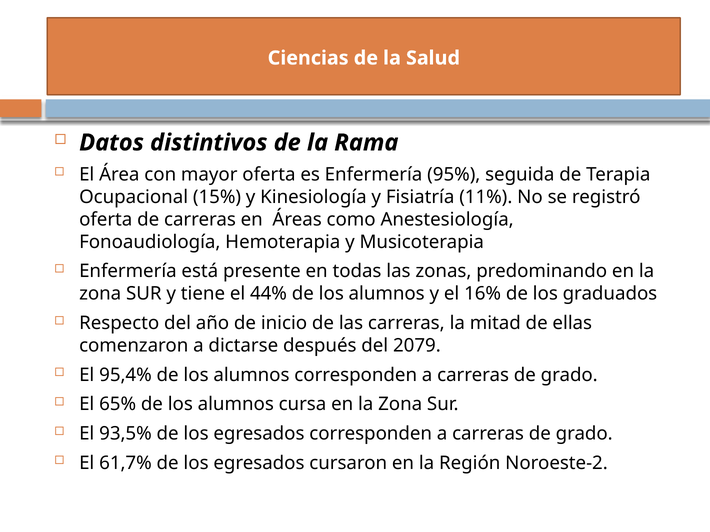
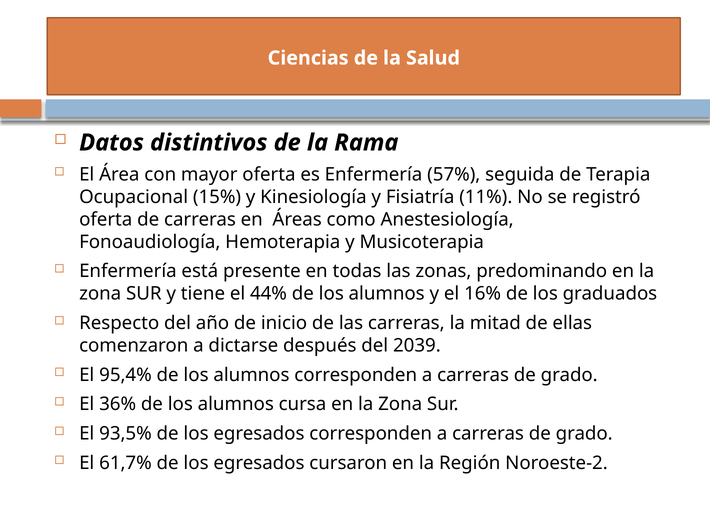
95%: 95% -> 57%
2079: 2079 -> 2039
65%: 65% -> 36%
